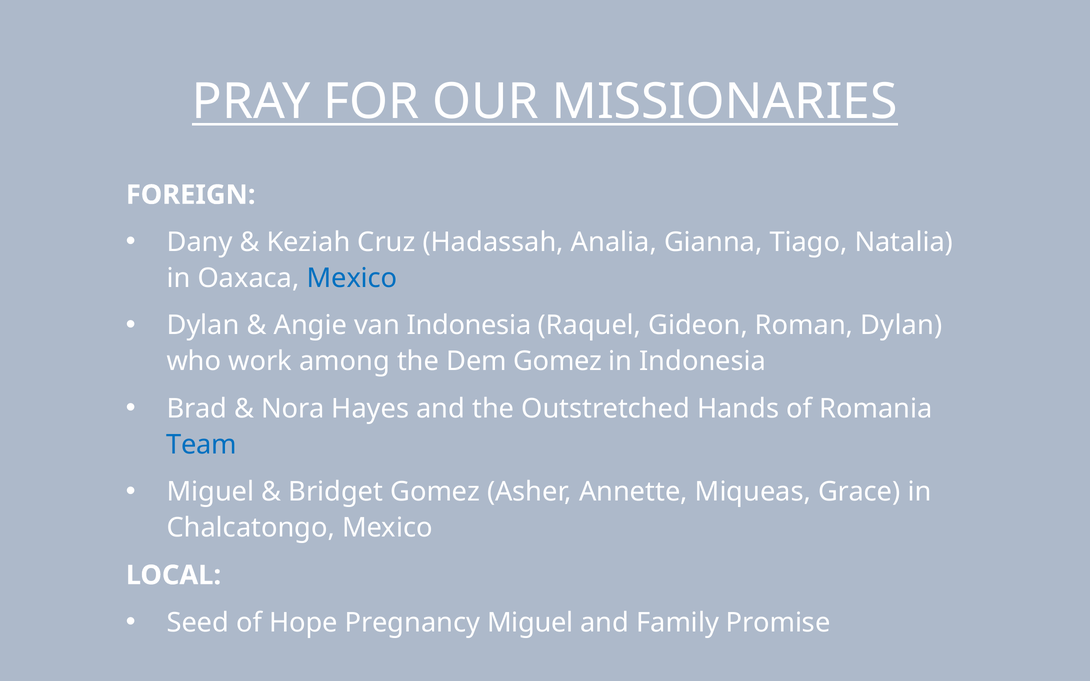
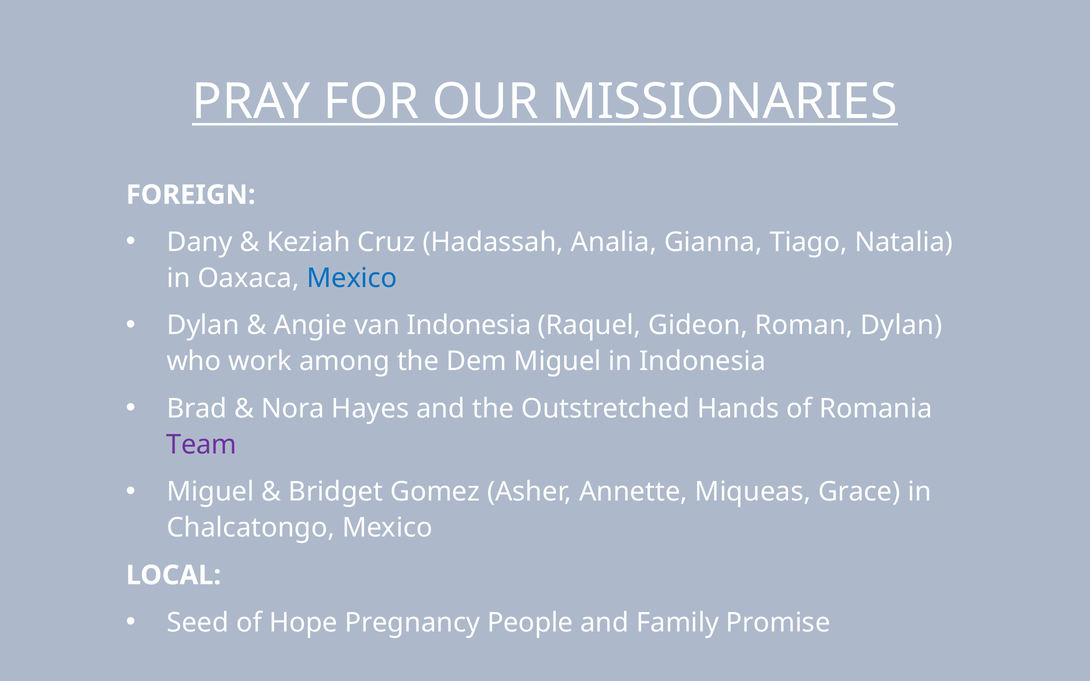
Dem Gomez: Gomez -> Miguel
Team colour: blue -> purple
Pregnancy Miguel: Miguel -> People
